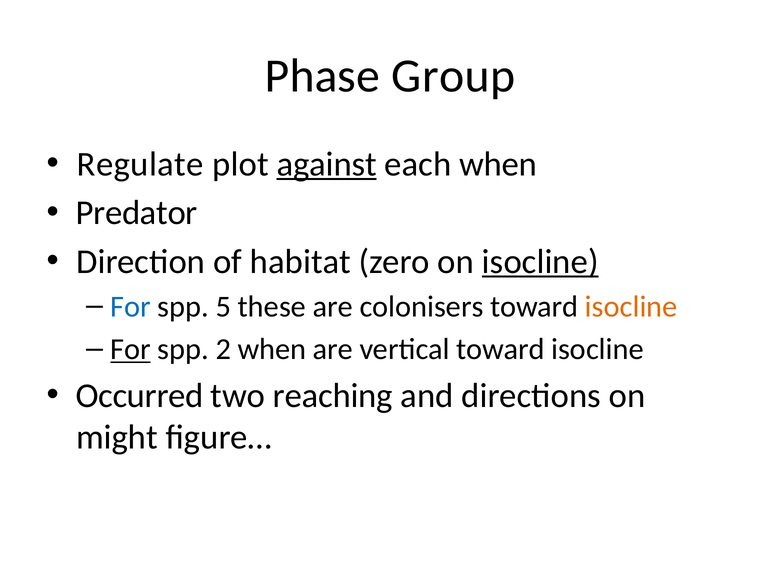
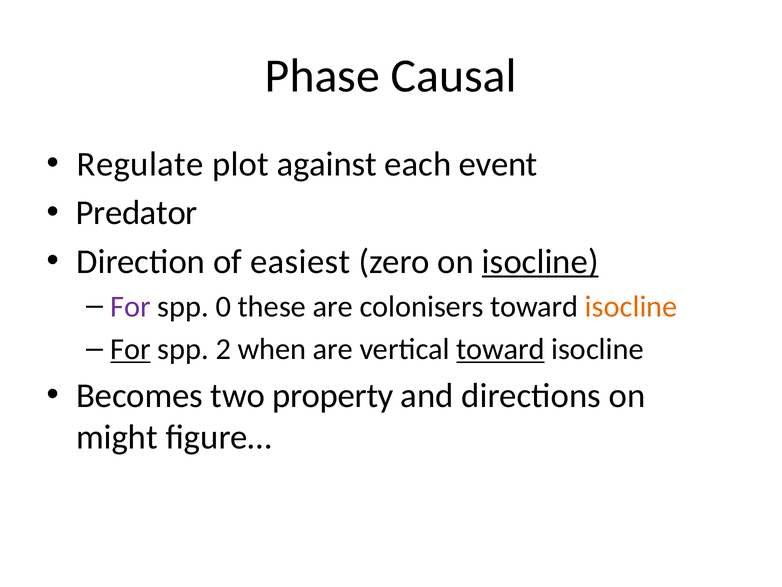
Group: Group -> Causal
against underline: present -> none
each when: when -> event
habitat: habitat -> easiest
For at (131, 306) colour: blue -> purple
5: 5 -> 0
toward at (501, 349) underline: none -> present
Occurred: Occurred -> Becomes
reaching: reaching -> property
